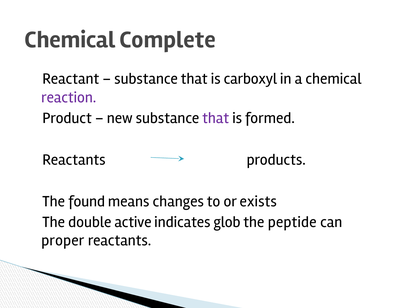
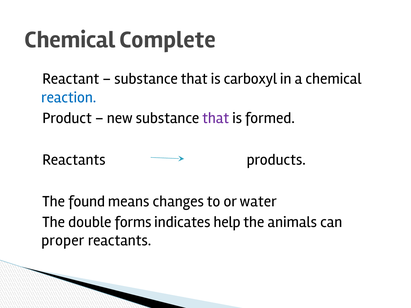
reaction colour: purple -> blue
exists: exists -> water
active: active -> forms
glob: glob -> help
peptide: peptide -> animals
